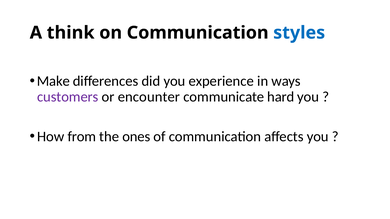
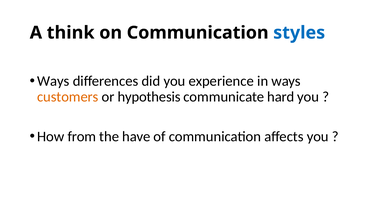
Make at (53, 81): Make -> Ways
customers colour: purple -> orange
encounter: encounter -> hypothesis
ones: ones -> have
